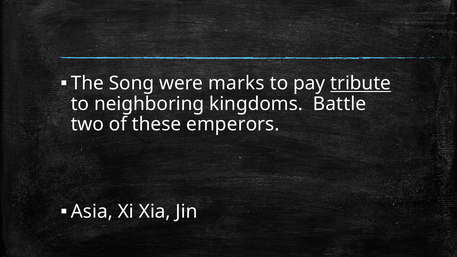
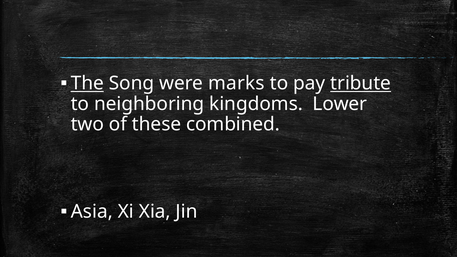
The underline: none -> present
Battle: Battle -> Lower
emperors: emperors -> combined
